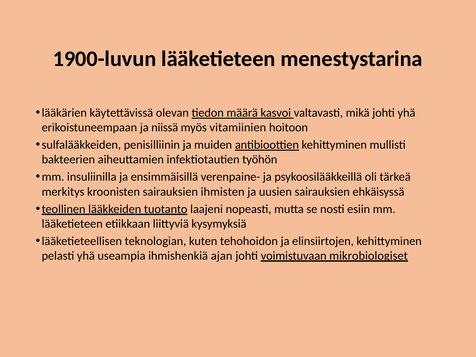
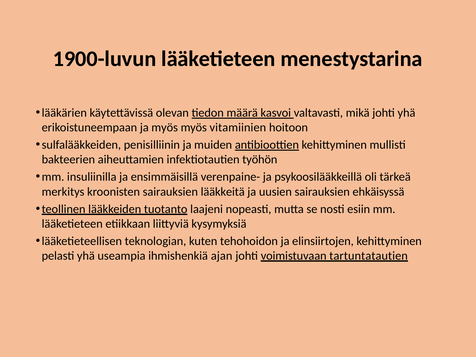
ja niissä: niissä -> myös
ihmisten: ihmisten -> lääkkeitä
mikrobiologiset: mikrobiologiset -> tartuntatautien
